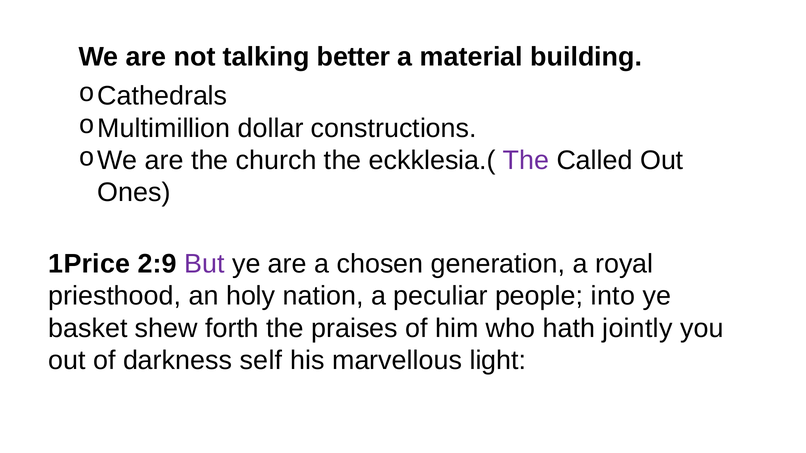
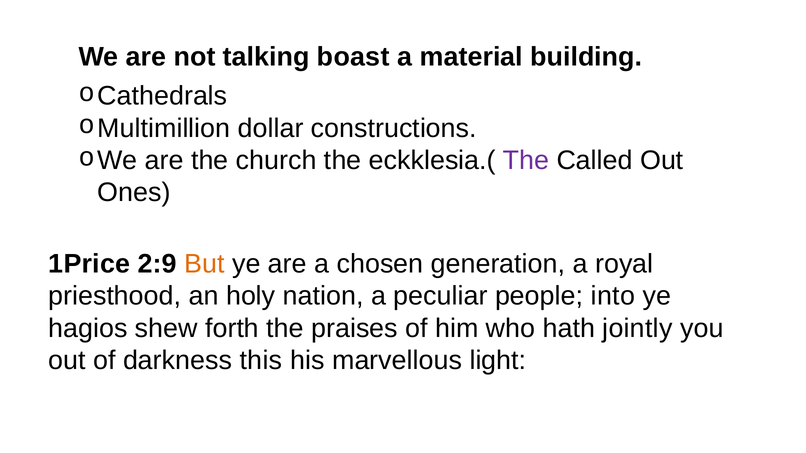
better: better -> boast
But colour: purple -> orange
basket: basket -> hagios
self: self -> this
